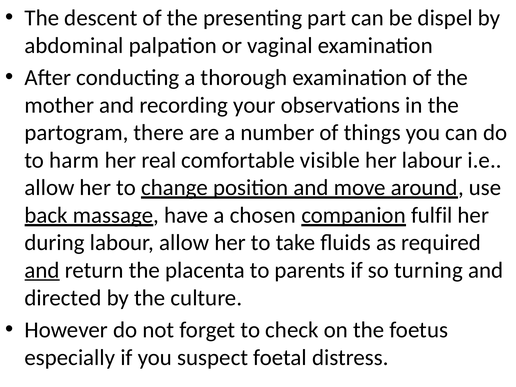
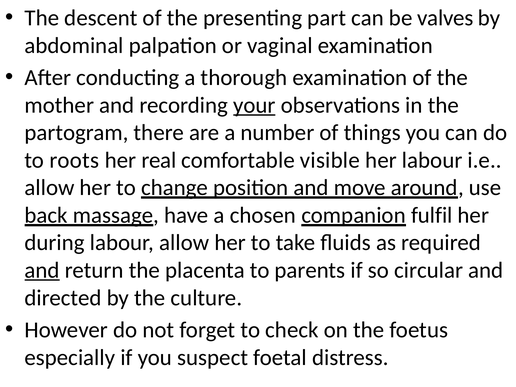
dispel: dispel -> valves
your underline: none -> present
harm: harm -> roots
turning: turning -> circular
